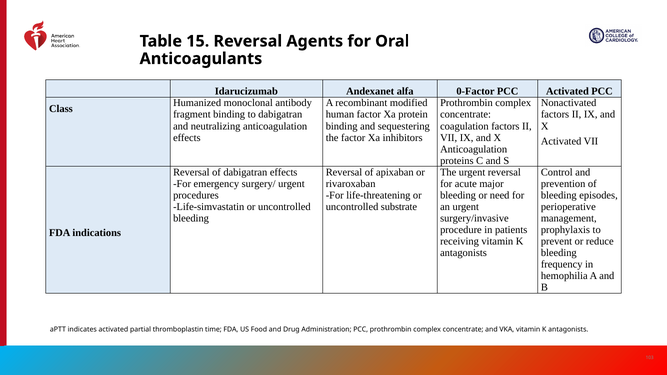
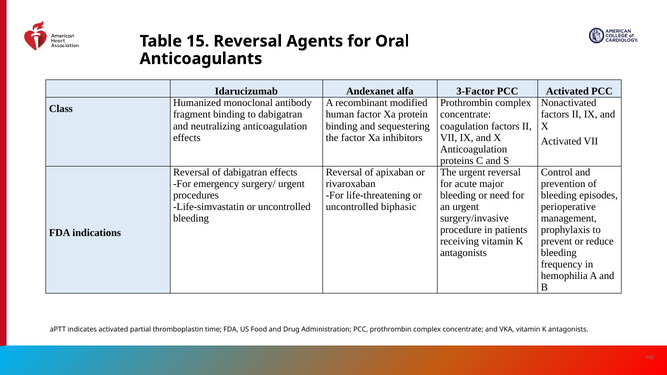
0-Factor: 0-Factor -> 3-Factor
substrate: substrate -> biphasic
